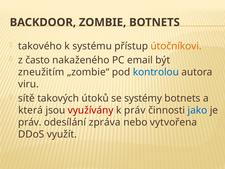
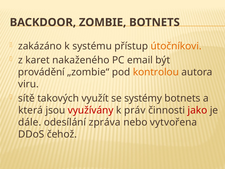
takového: takového -> zakázáno
často: často -> karet
zneužitím: zneužitím -> provádění
kontrolou colour: blue -> orange
útoků: útoků -> využít
jako colour: blue -> red
práv at (30, 122): práv -> dále
využít: využít -> čehož
